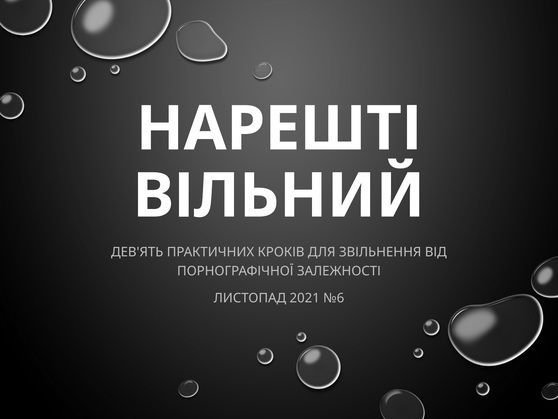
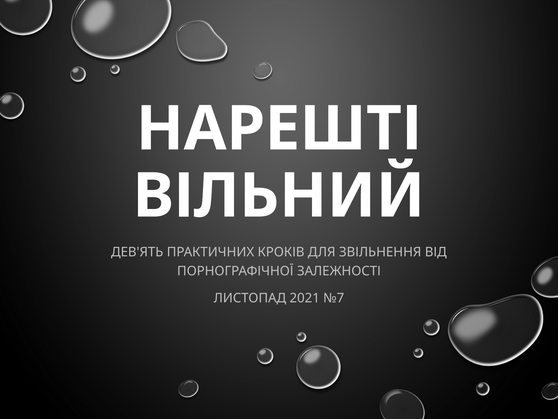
№6: №6 -> №7
